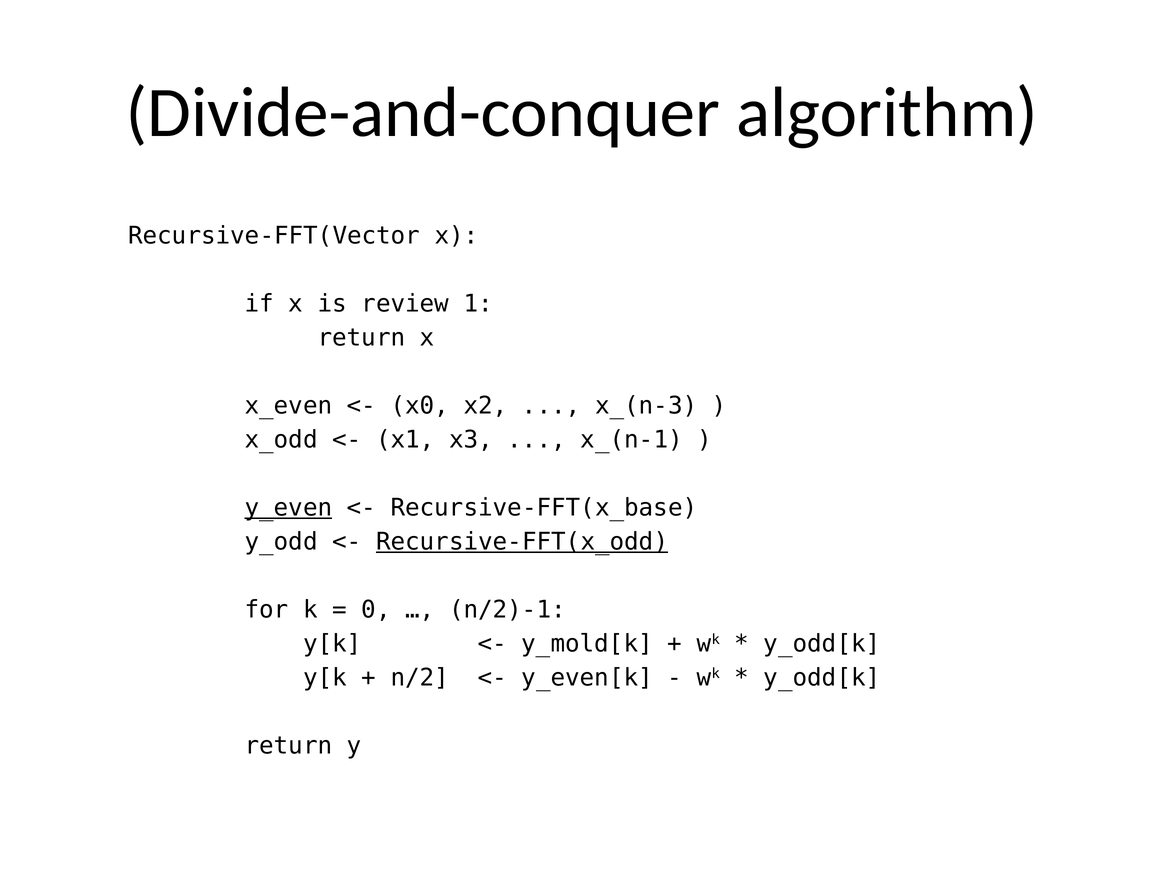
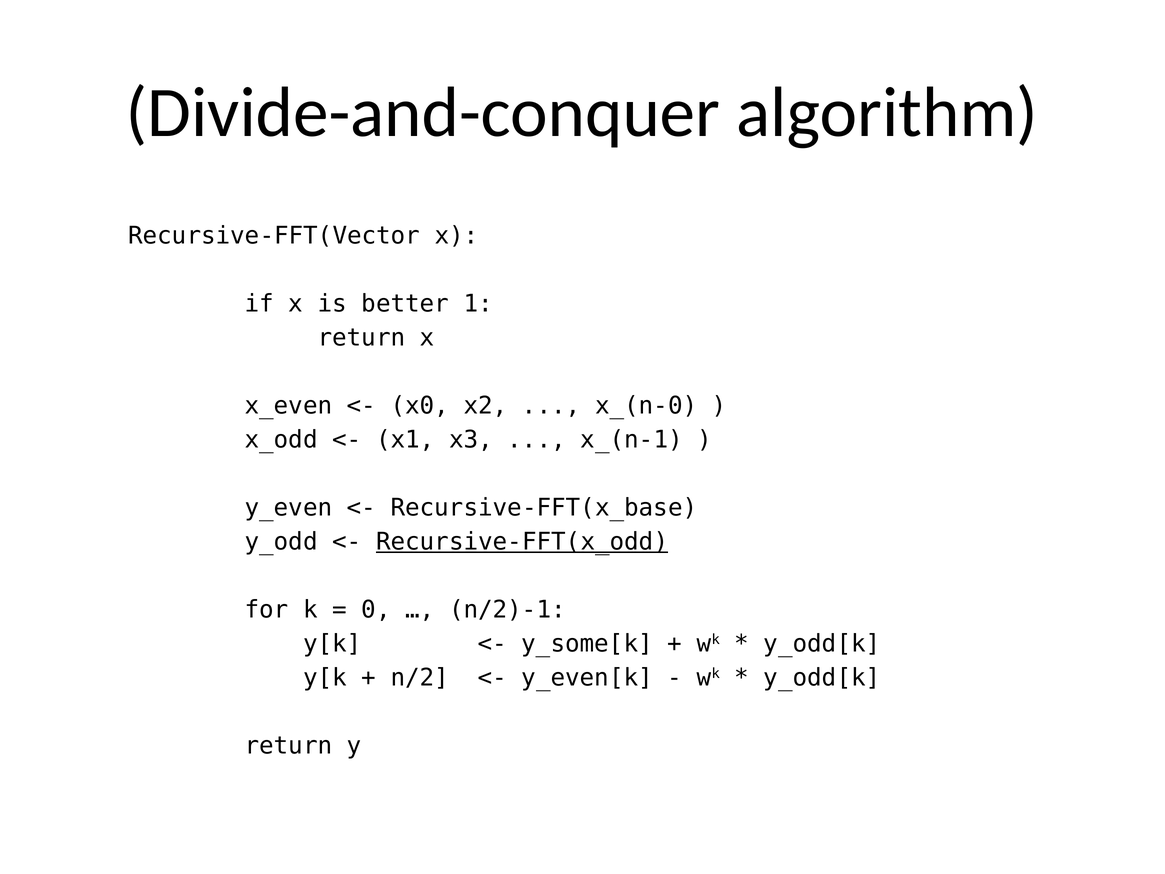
review: review -> better
x_(n-3: x_(n-3 -> x_(n-0
y_even underline: present -> none
y_mold[k: y_mold[k -> y_some[k
